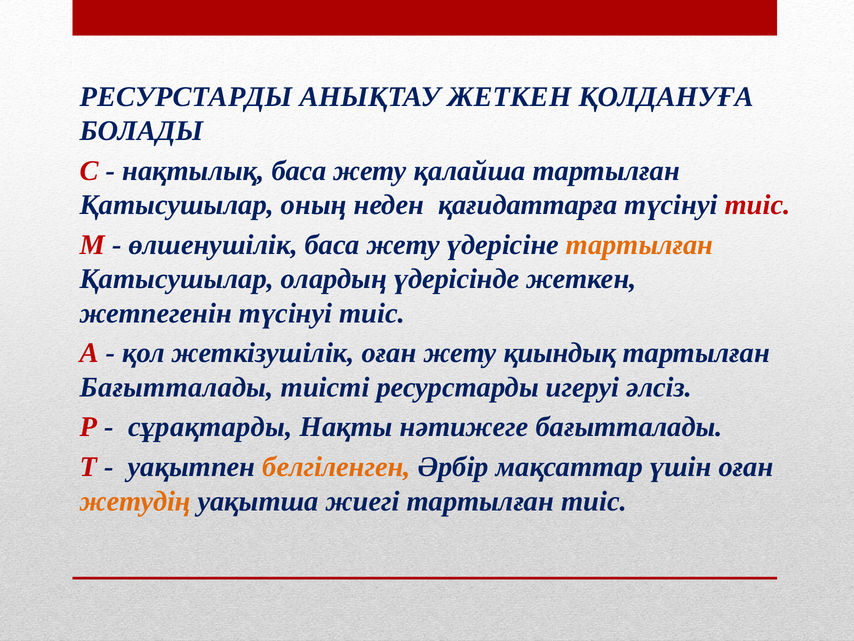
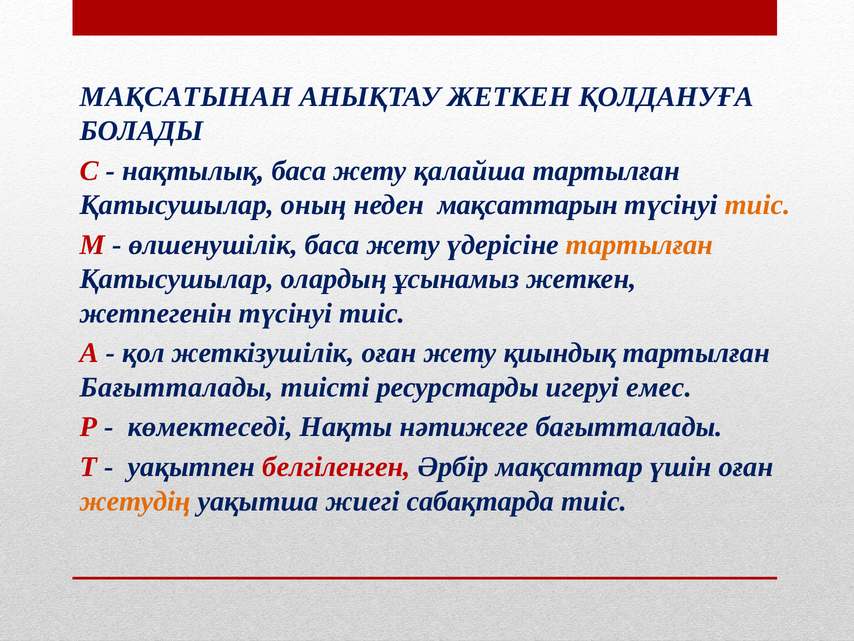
РЕСУРСТАРДЫ at (186, 97): РЕСУРСТАРДЫ -> МАҚСАТЫНАН
қағидаттарға: қағидаттарға -> мақсаттарын
тиіс at (758, 205) colour: red -> orange
үдерісінде: үдерісінде -> ұсынамыз
әлсіз: әлсіз -> емес
сұрақтарды: сұрақтарды -> көмектеседі
белгіленген colour: orange -> red
жиегі тартылған: тартылған -> сабақтарда
